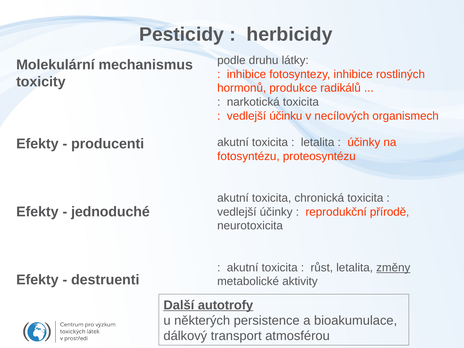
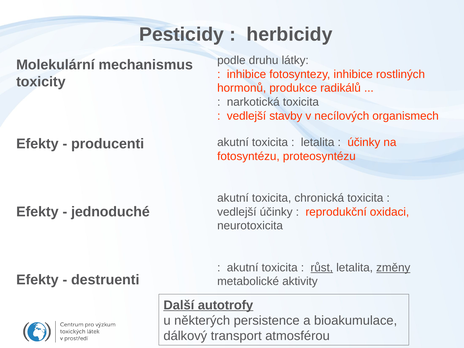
účinku: účinku -> stavby
přírodě: přírodě -> oxidaci
růst underline: none -> present
